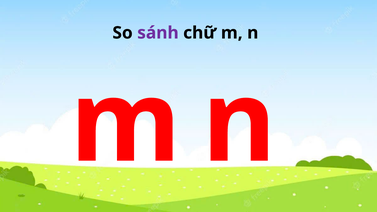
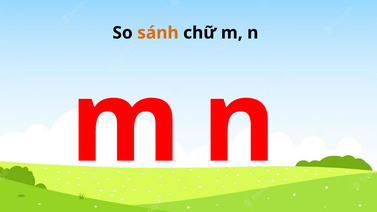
sánh colour: purple -> orange
